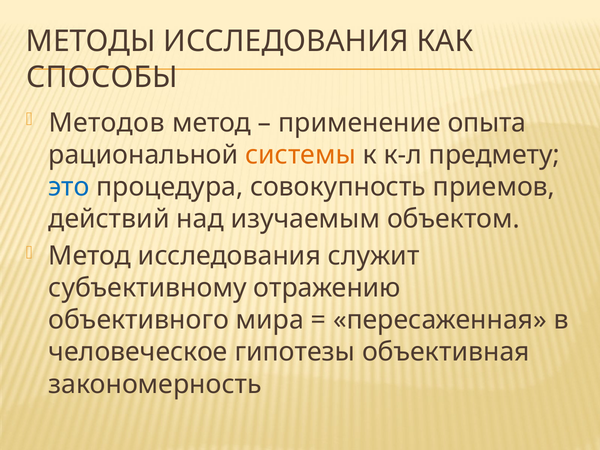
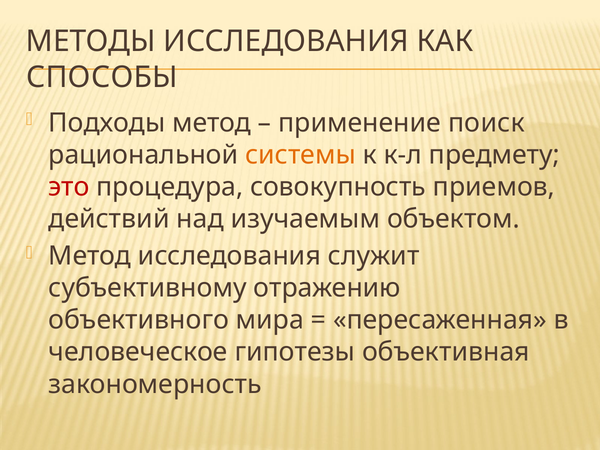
Методов: Методов -> Подходы
опыта: опыта -> поиск
это colour: blue -> red
